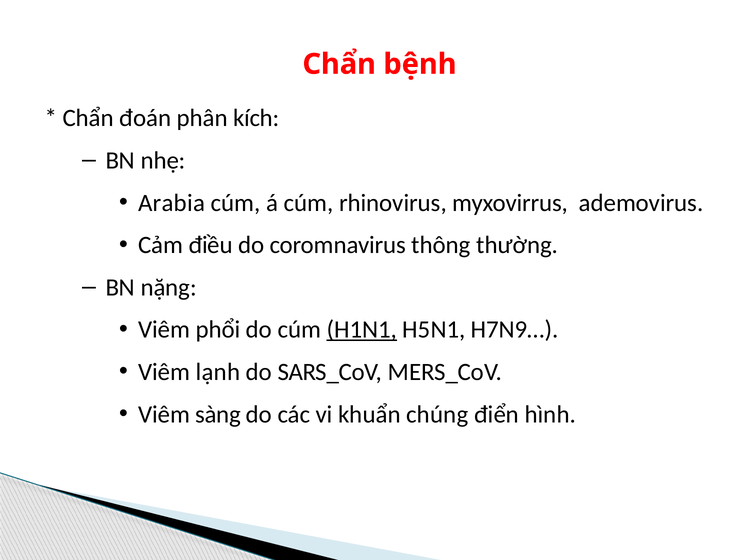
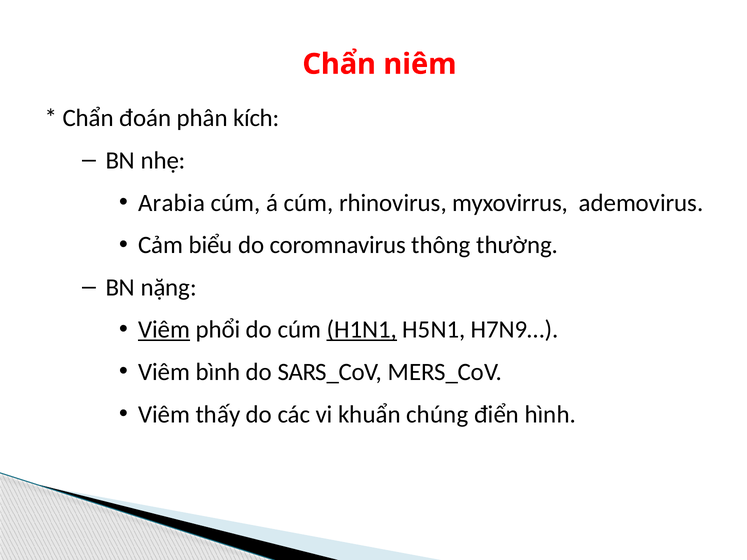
bệnh: bệnh -> niêm
điều: điều -> biểu
Viêm at (164, 330) underline: none -> present
lạnh: lạnh -> bình
sàng: sàng -> thấy
